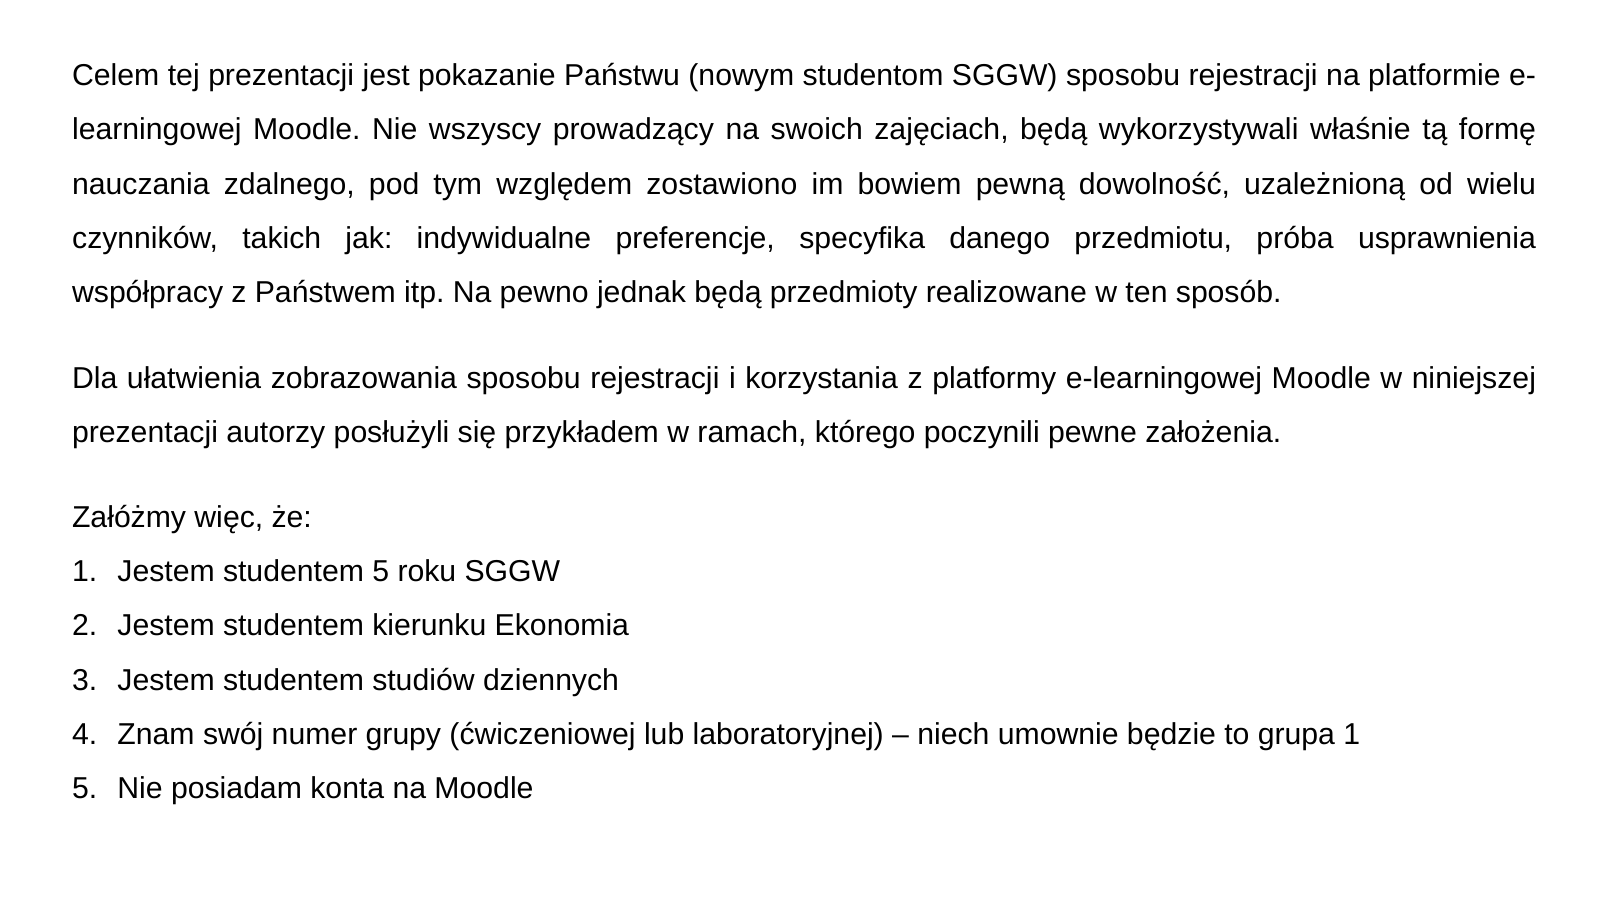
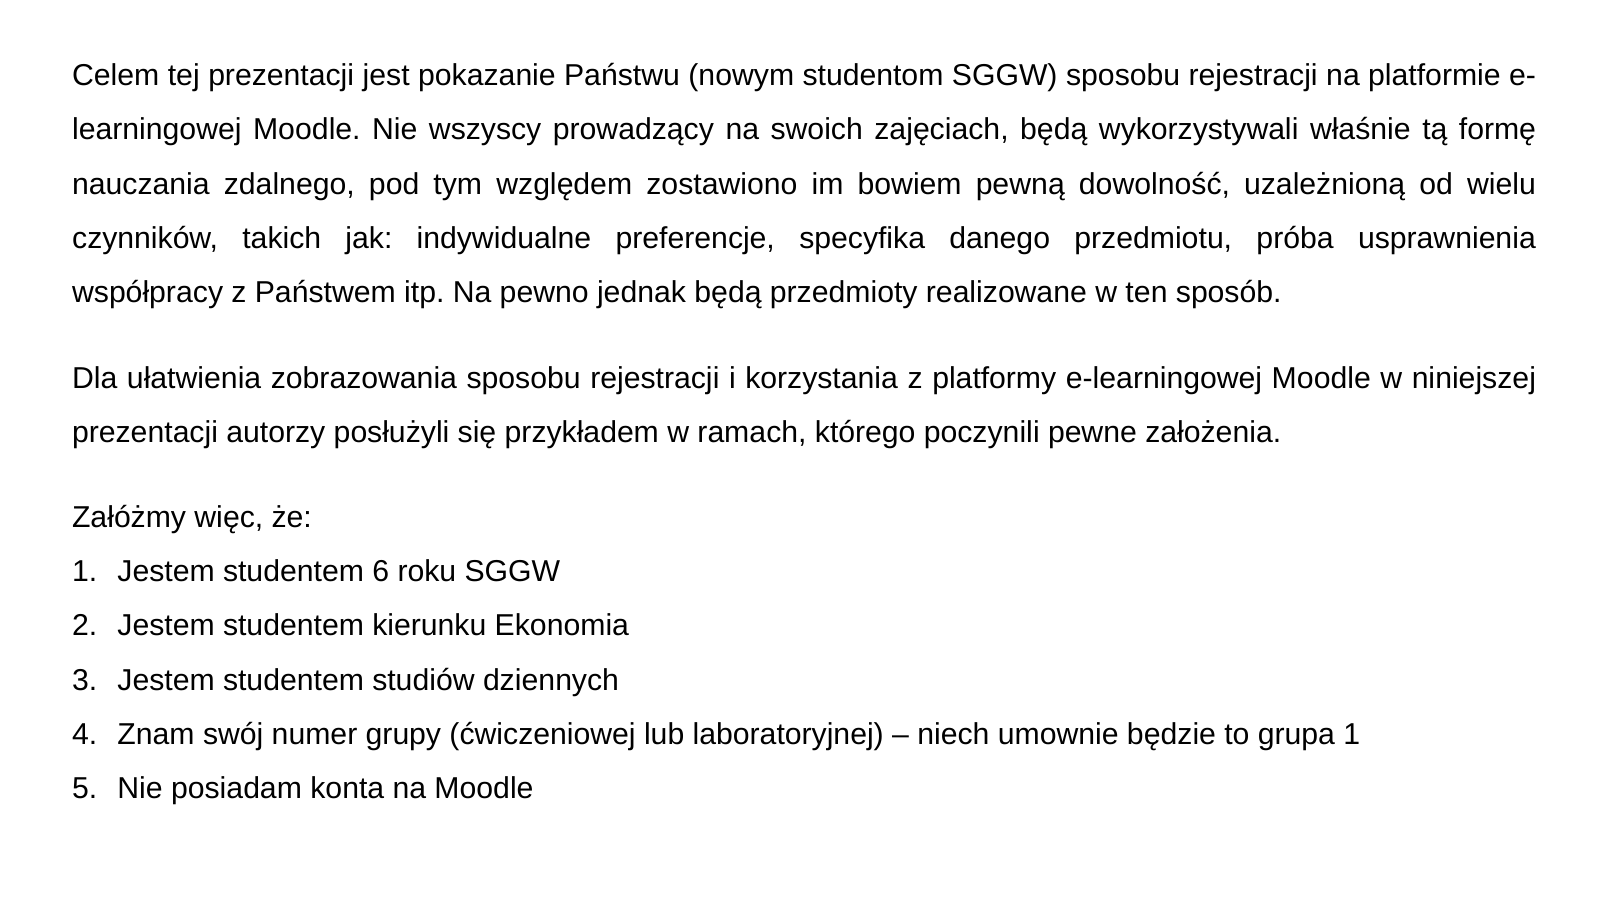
studentem 5: 5 -> 6
